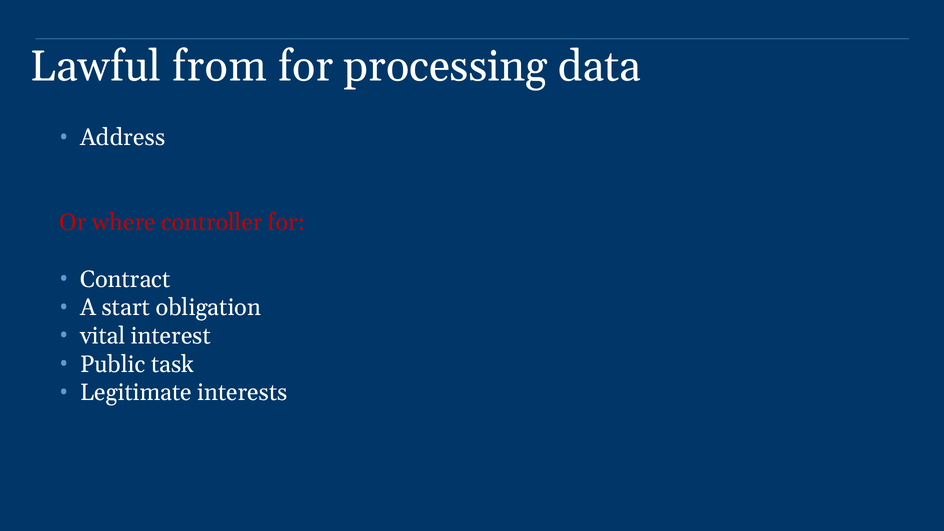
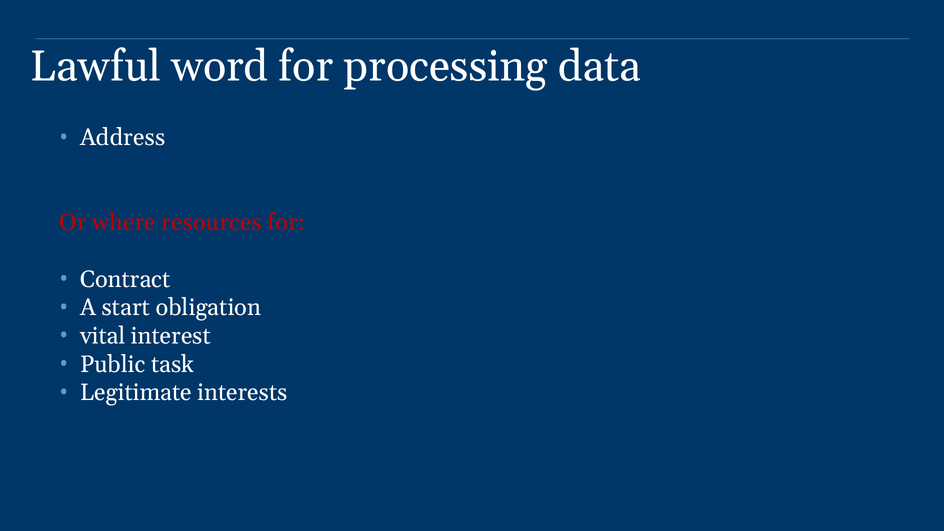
from: from -> word
controller: controller -> resources
